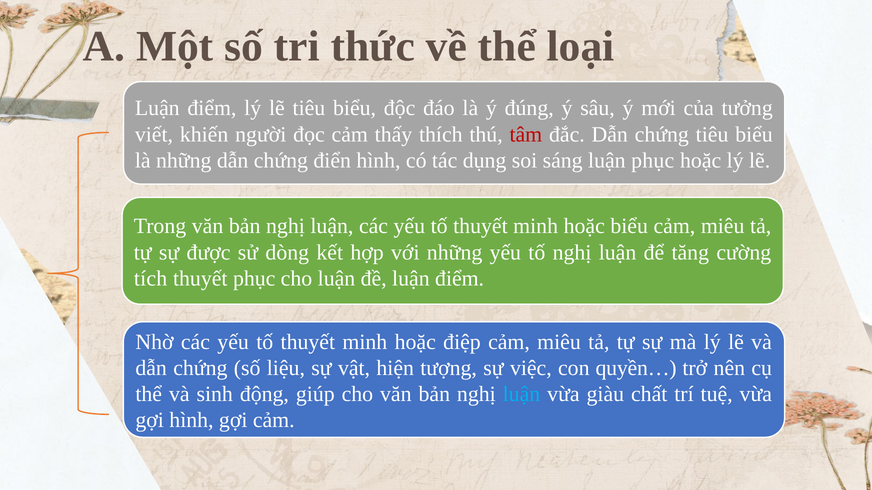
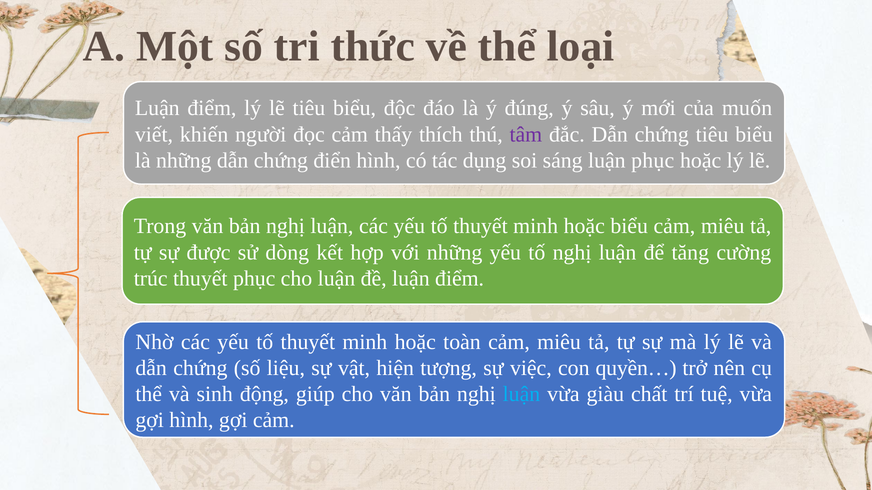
tưởng: tưởng -> muốn
tâm colour: red -> purple
tích: tích -> trúc
điệp: điệp -> toàn
